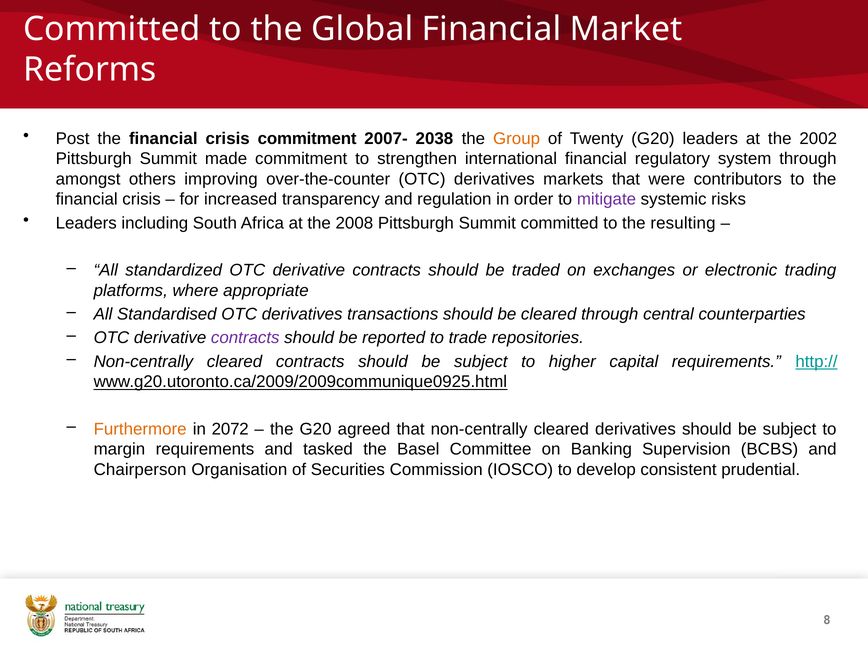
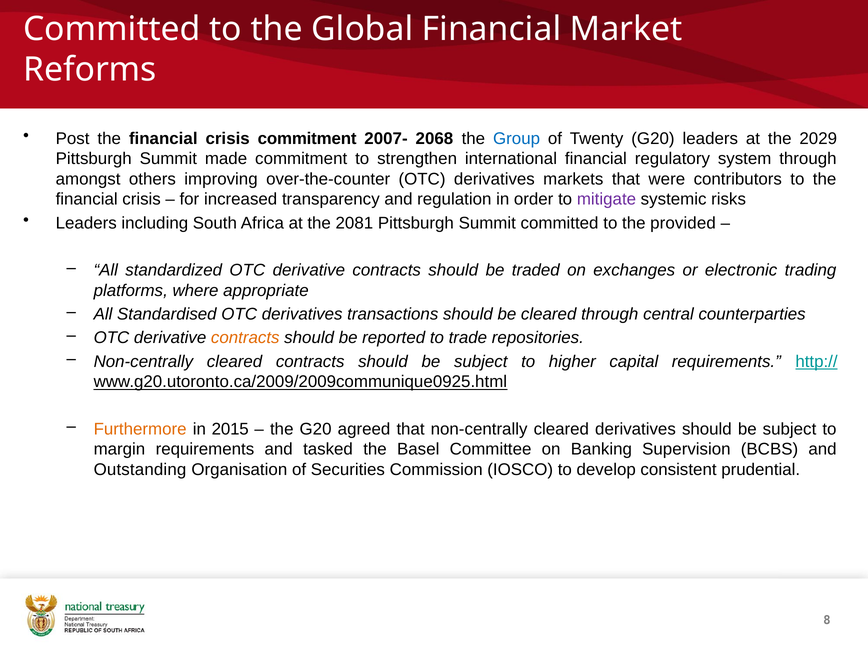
2038: 2038 -> 2068
Group colour: orange -> blue
2002: 2002 -> 2029
2008: 2008 -> 2081
resulting: resulting -> provided
contracts at (245, 338) colour: purple -> orange
2072: 2072 -> 2015
Chairperson: Chairperson -> Outstanding
